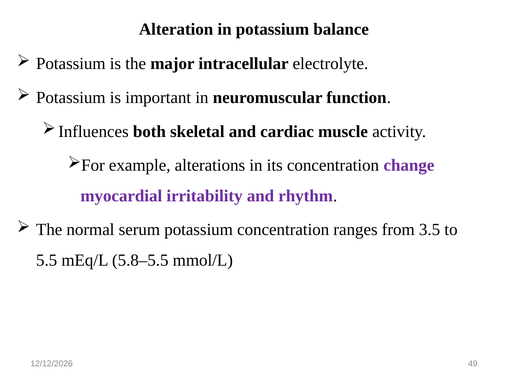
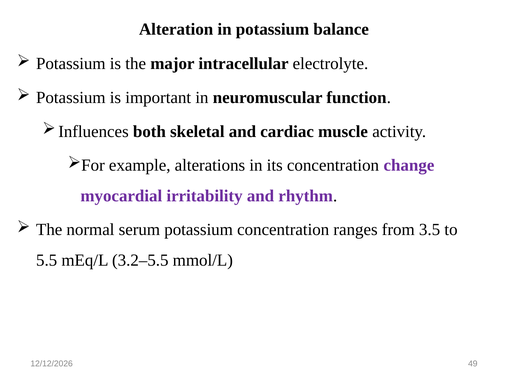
5.8–5.5: 5.8–5.5 -> 3.2–5.5
